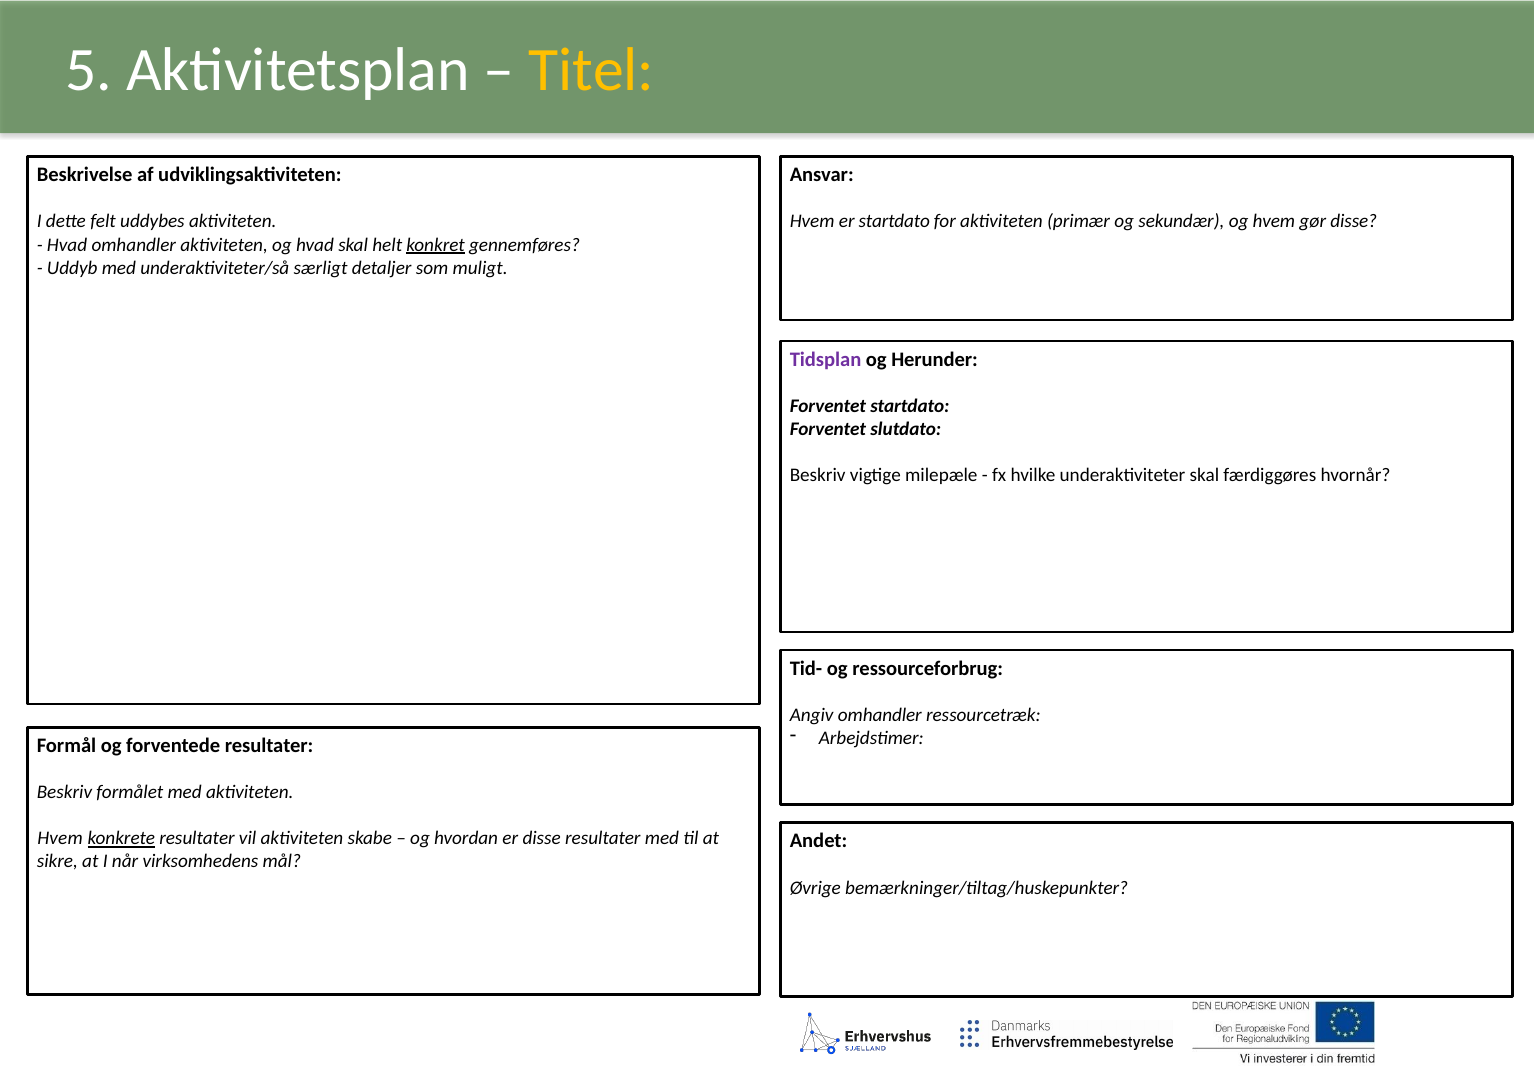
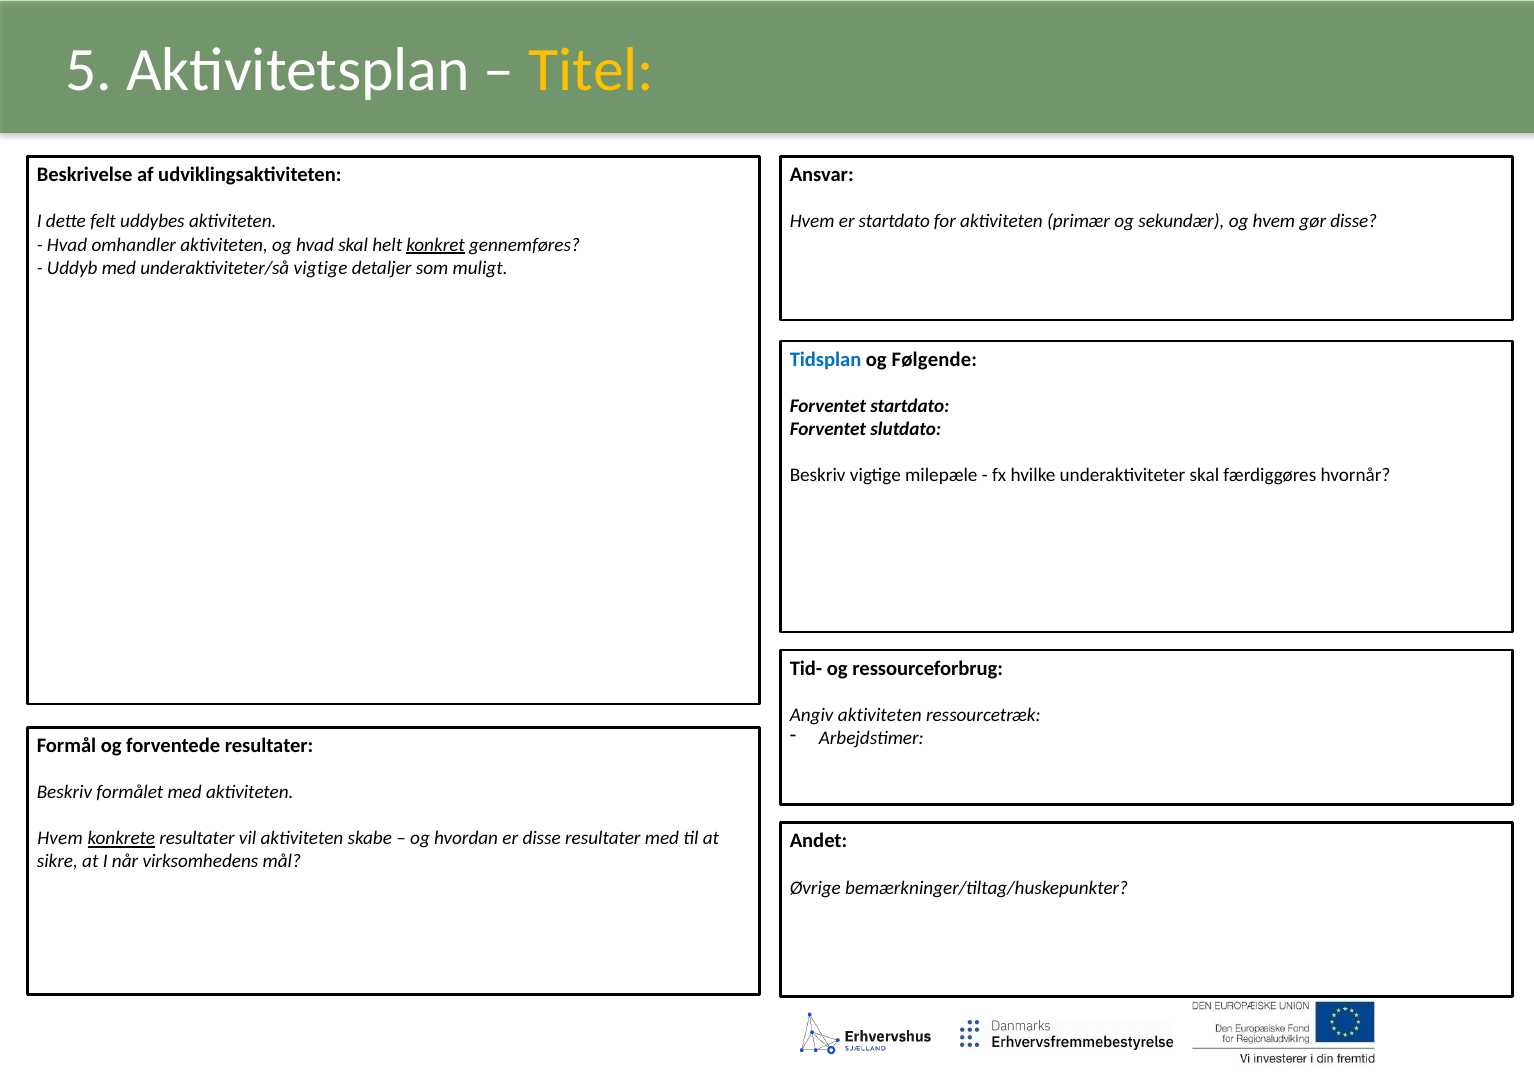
underaktiviteter/så særligt: særligt -> vigtige
Tidsplan colour: purple -> blue
Herunder: Herunder -> Følgende
Angiv omhandler: omhandler -> aktiviteten
